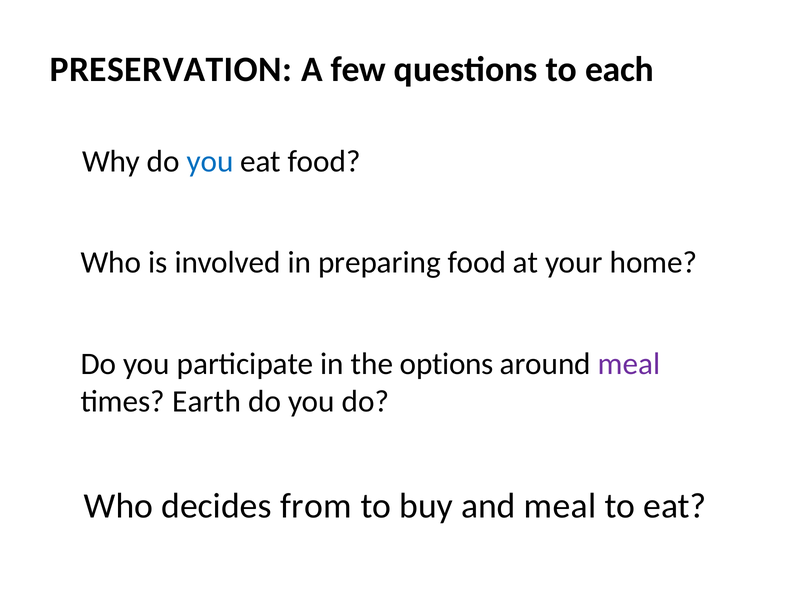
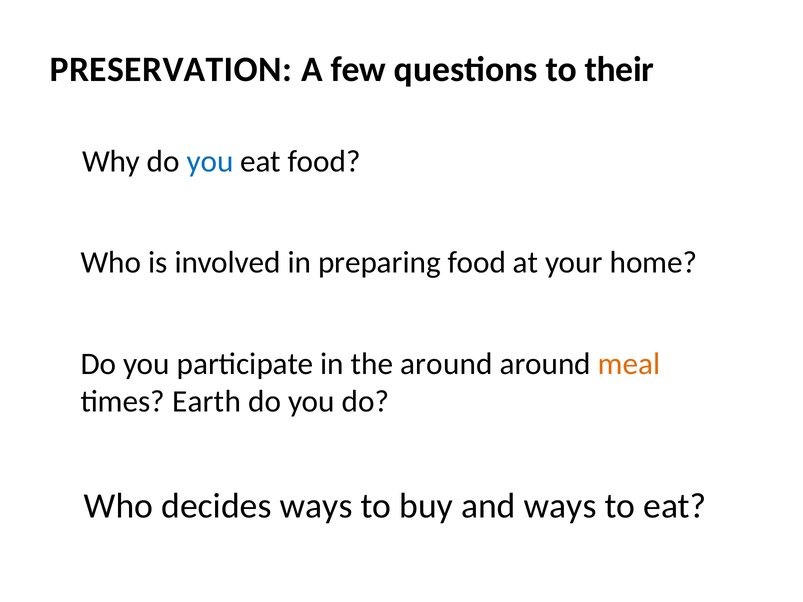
each: each -> their
the options: options -> around
meal at (629, 364) colour: purple -> orange
decides from: from -> ways
and meal: meal -> ways
